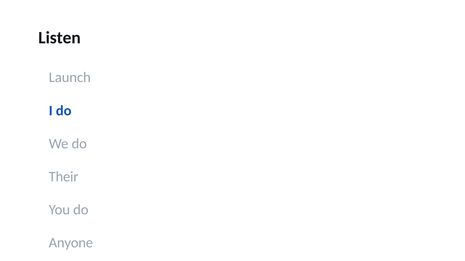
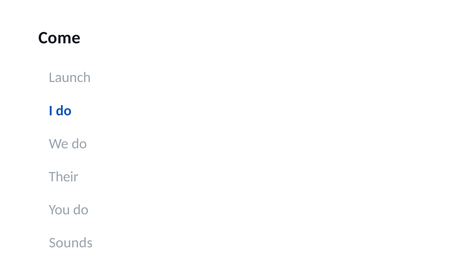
Listen: Listen -> Come
Anyone: Anyone -> Sounds
